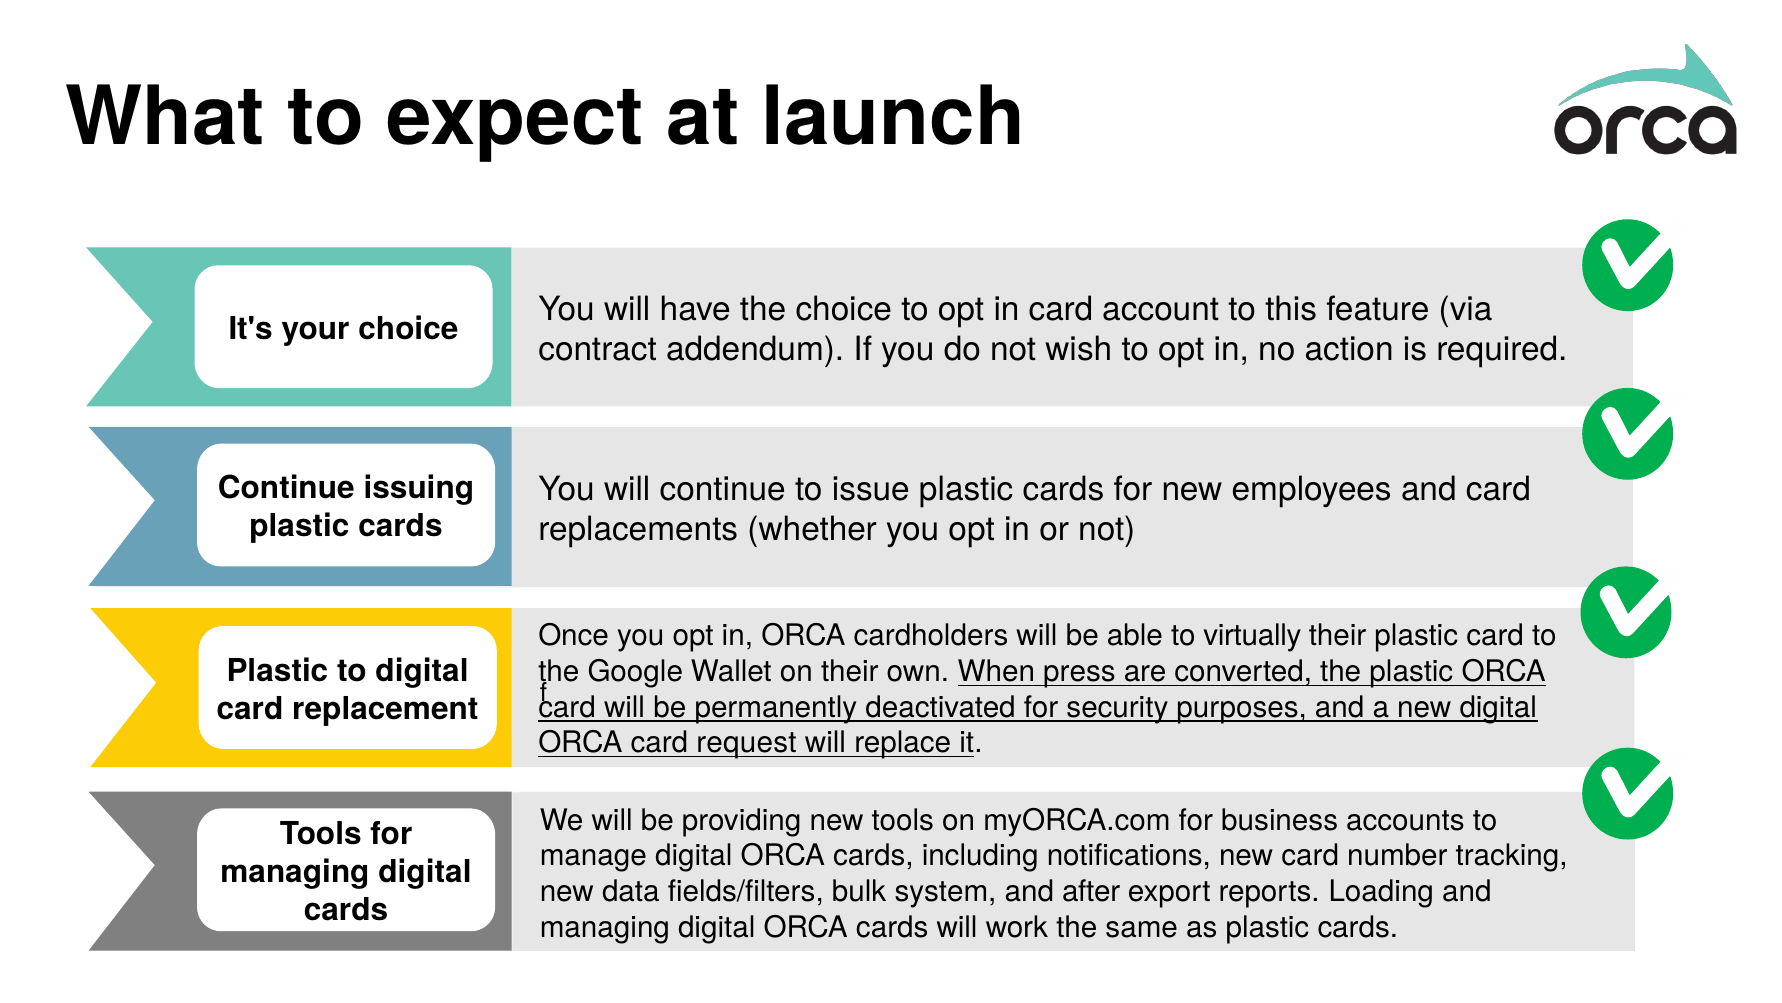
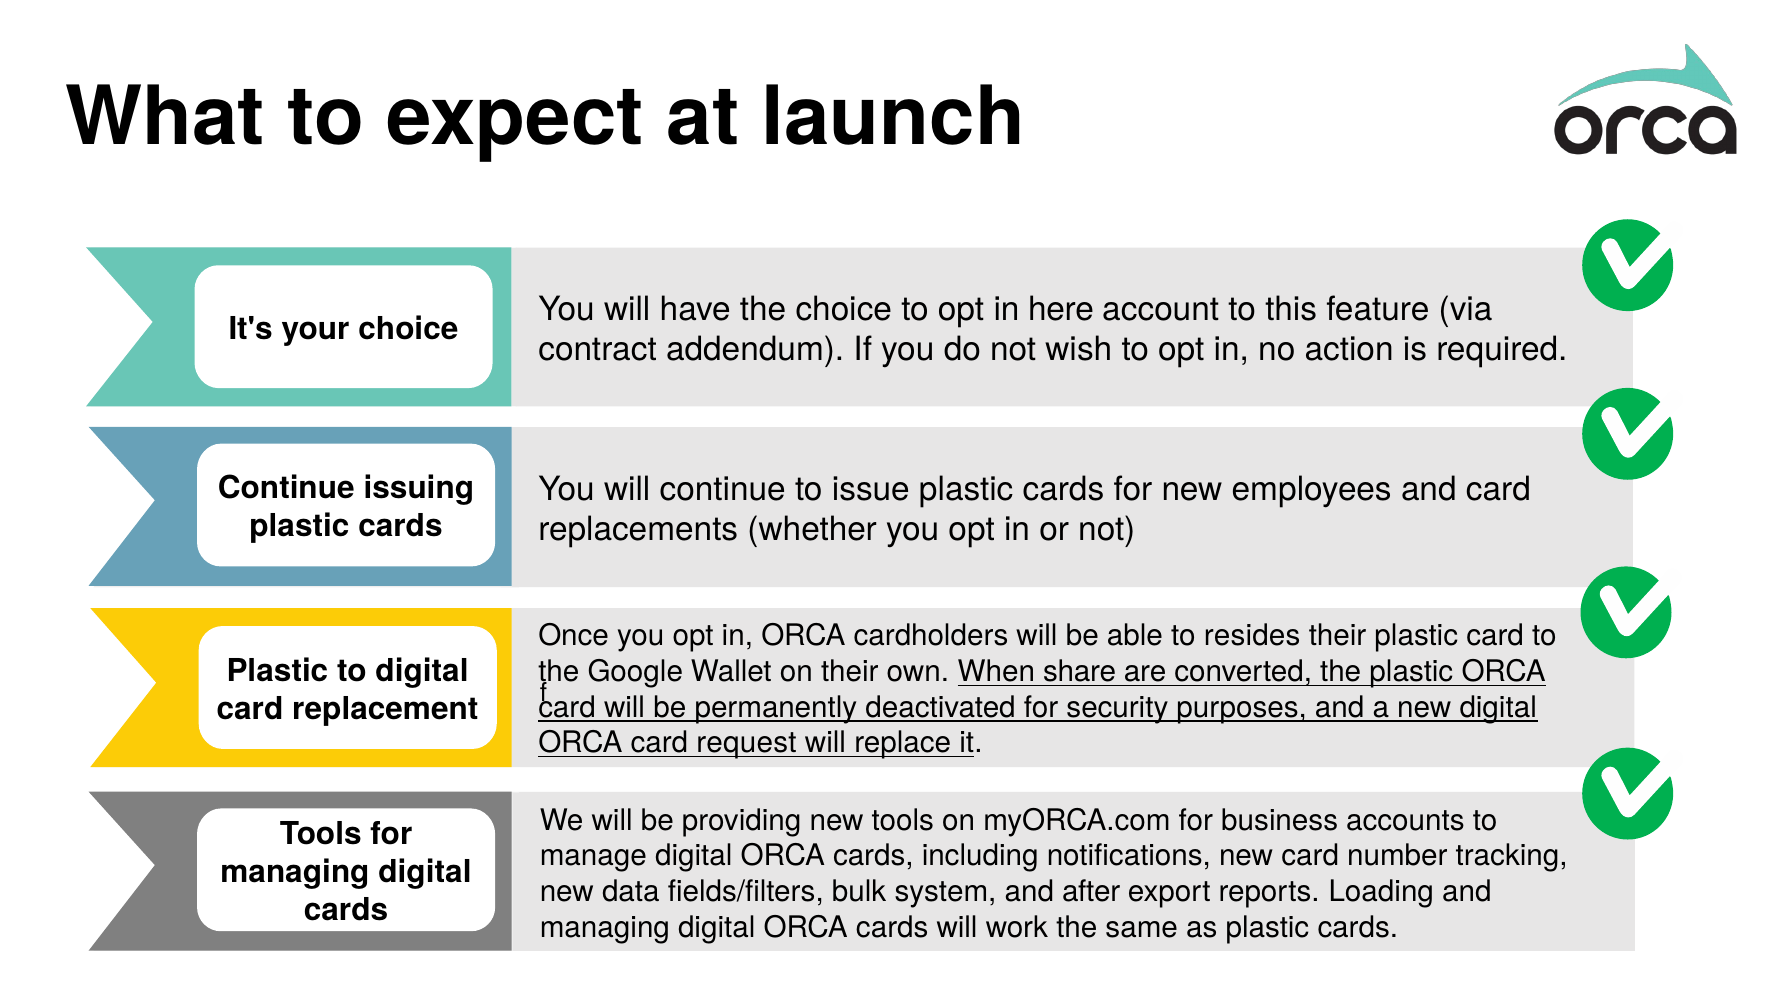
in card: card -> here
virtually: virtually -> resides
press: press -> share
